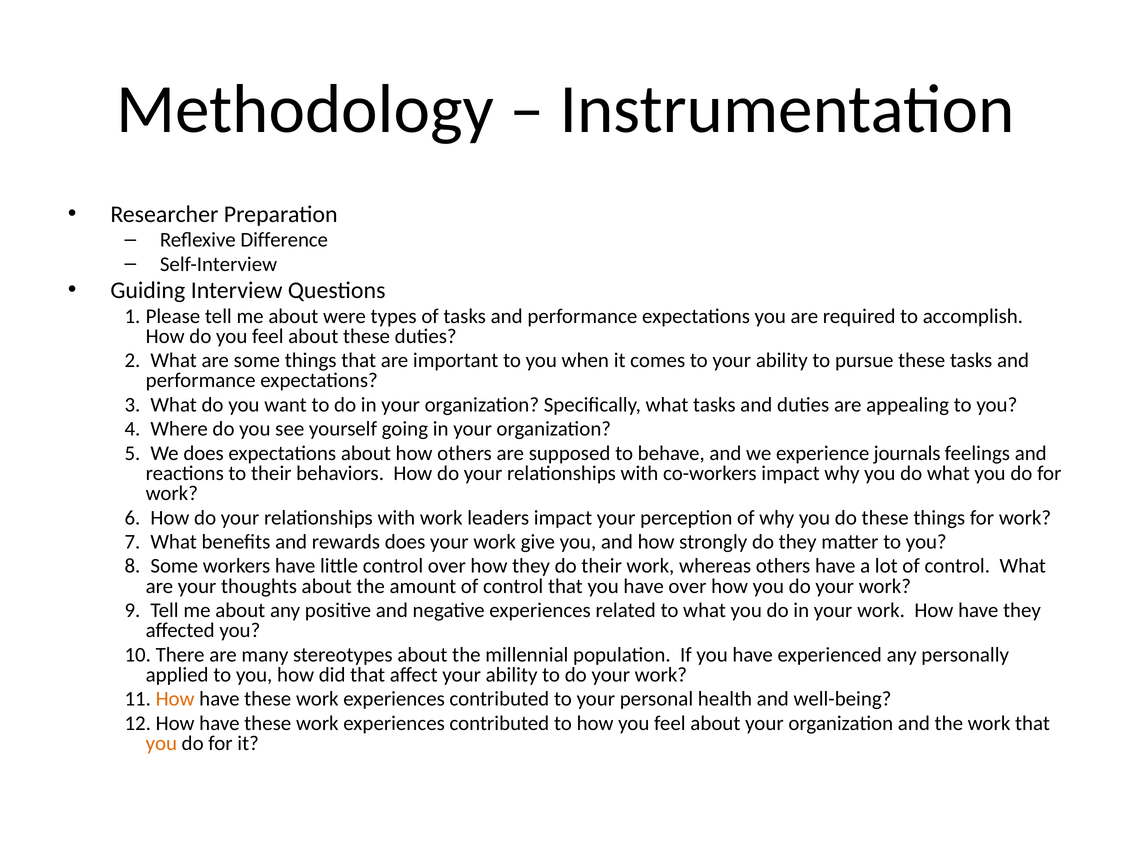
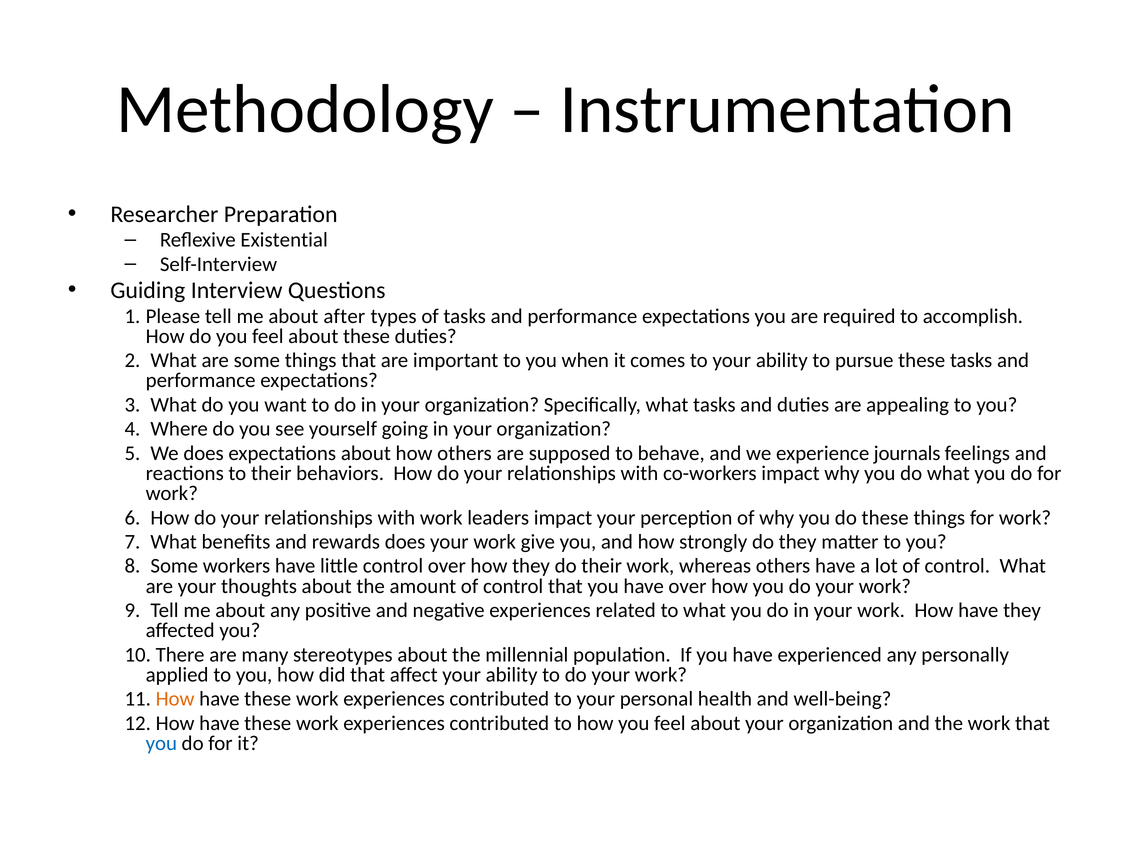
Difference: Difference -> Existential
were: were -> after
you at (161, 743) colour: orange -> blue
